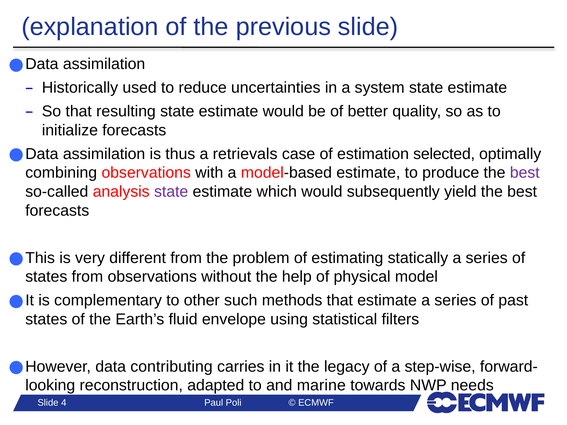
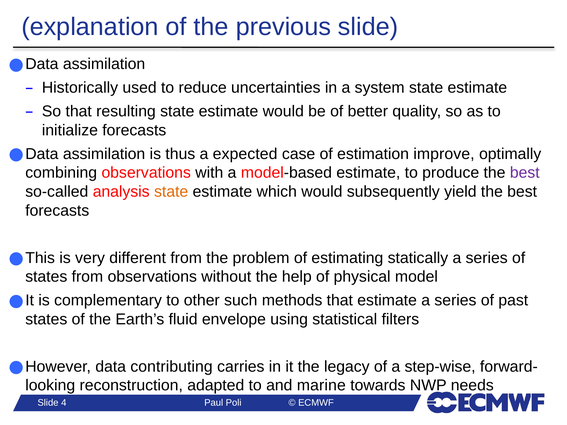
retrievals: retrievals -> expected
selected: selected -> improve
state at (171, 192) colour: purple -> orange
